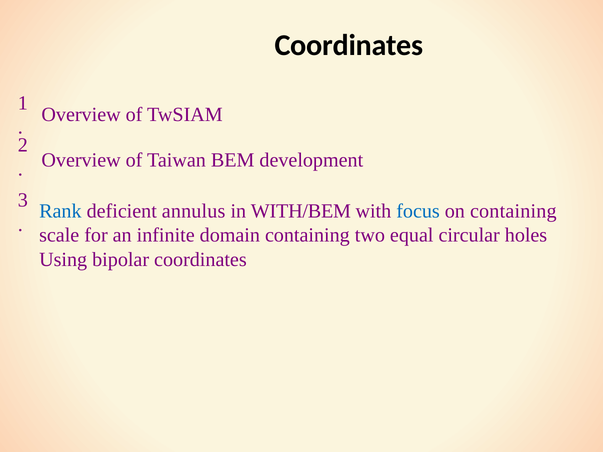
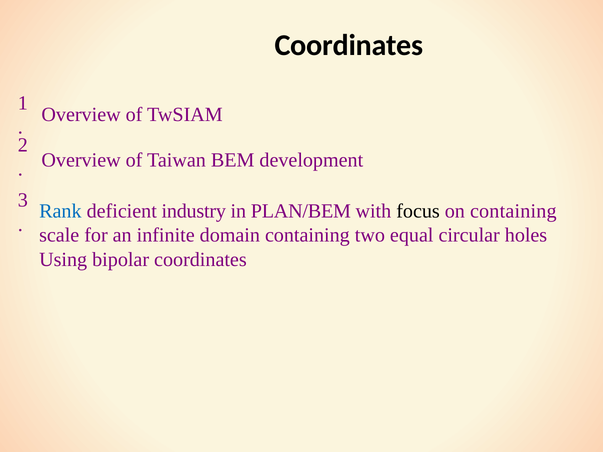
annulus: annulus -> industry
WITH/BEM: WITH/BEM -> PLAN/BEM
focus colour: blue -> black
